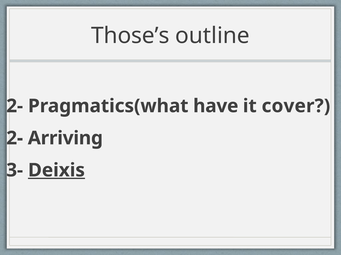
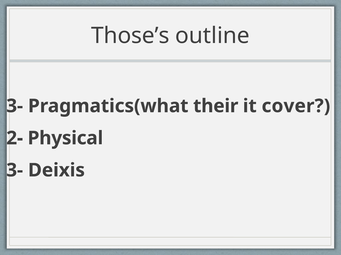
2- at (15, 106): 2- -> 3-
have: have -> their
Arriving: Arriving -> Physical
Deixis underline: present -> none
